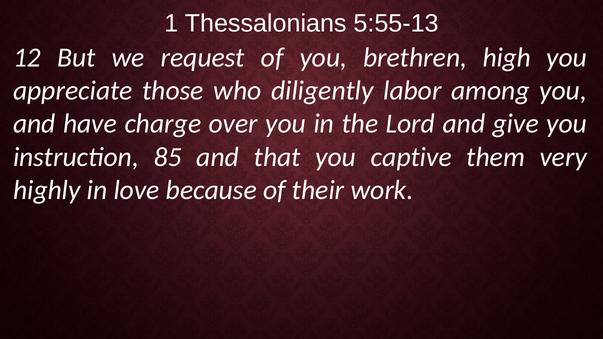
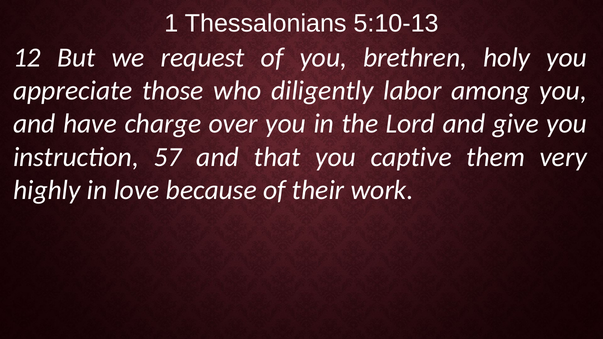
5:55-13: 5:55-13 -> 5:10-13
high: high -> holy
85: 85 -> 57
